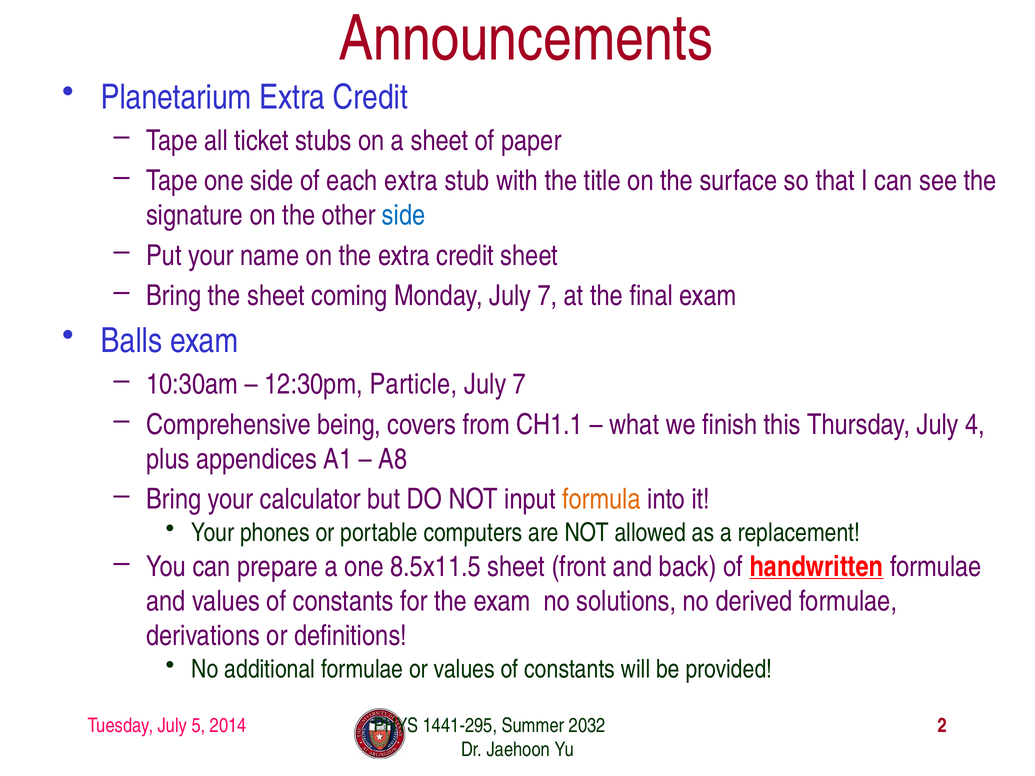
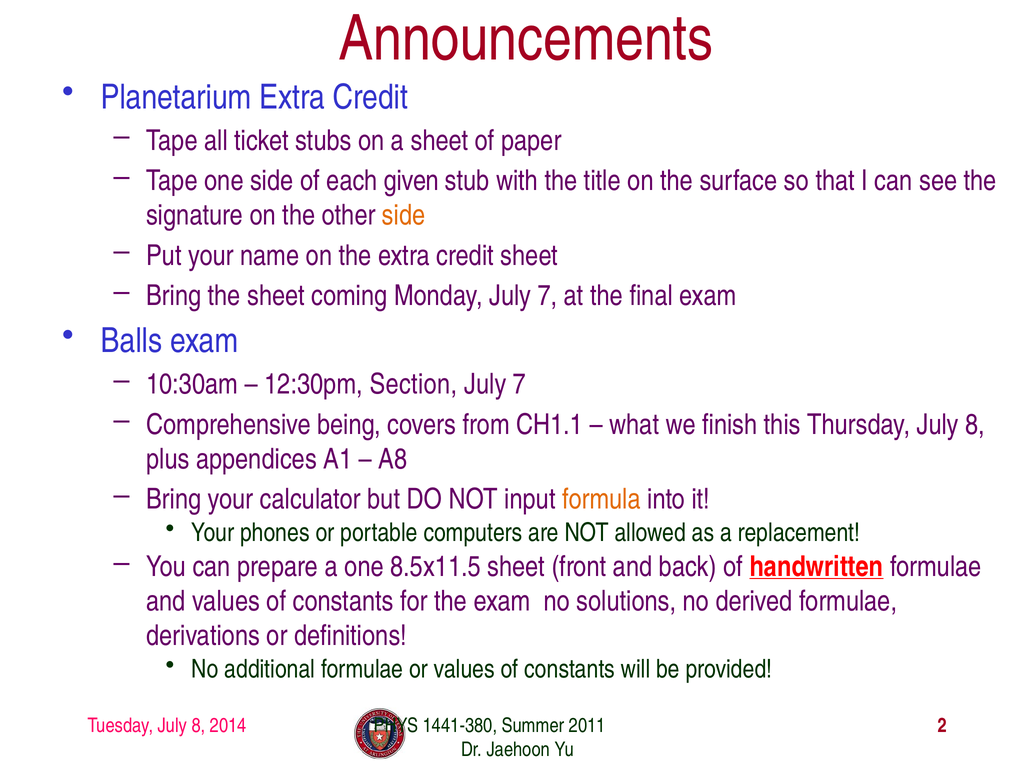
each extra: extra -> given
side at (404, 215) colour: blue -> orange
Particle: Particle -> Section
Thursday July 4: 4 -> 8
Tuesday July 5: 5 -> 8
1441-295: 1441-295 -> 1441-380
2032: 2032 -> 2011
